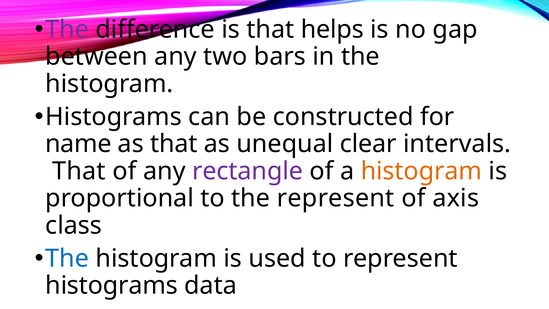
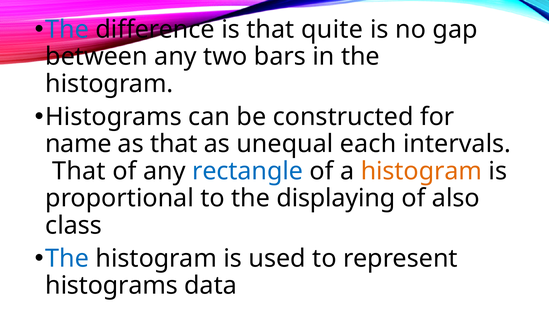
The at (67, 29) colour: purple -> blue
helps: helps -> quite
clear: clear -> each
rectangle colour: purple -> blue
the represent: represent -> displaying
axis: axis -> also
